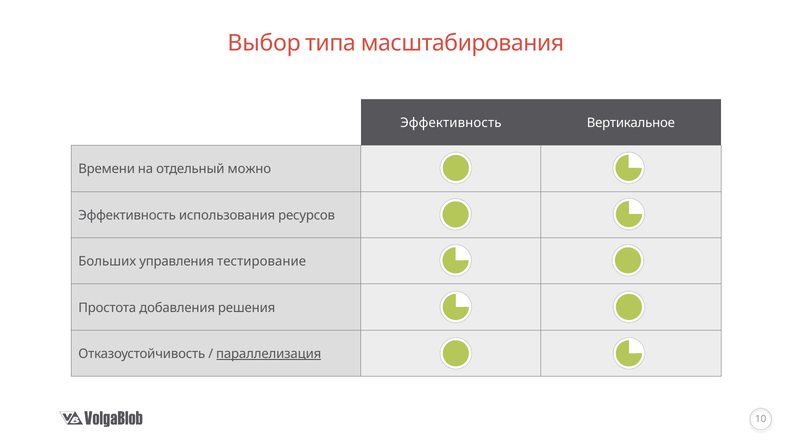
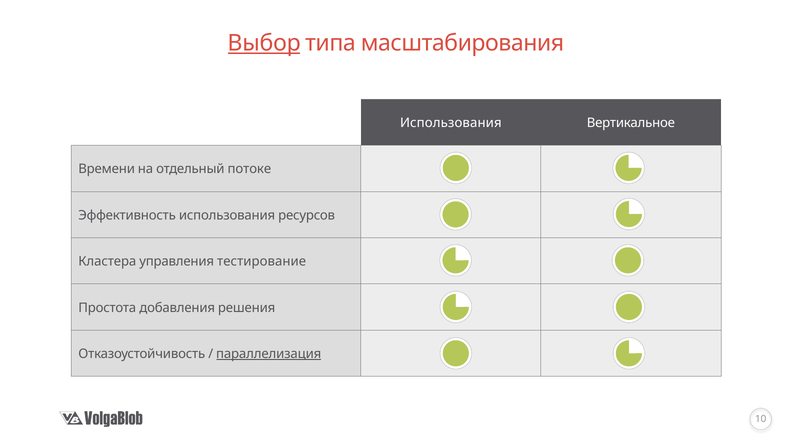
Выбор underline: none -> present
Эффективность at (451, 123): Эффективность -> Использования
можно: можно -> потоке
Больших: Больших -> Кластера
